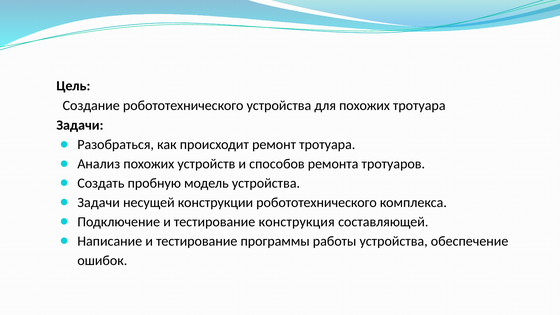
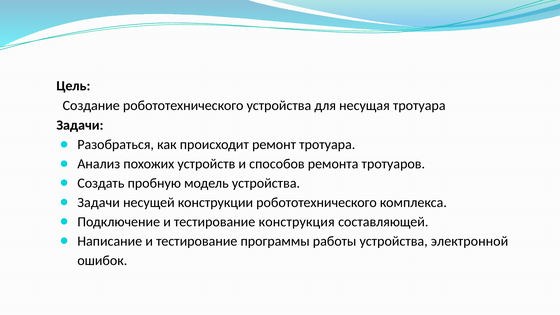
для похожих: похожих -> несущая
обеспечение: обеспечение -> электронной
